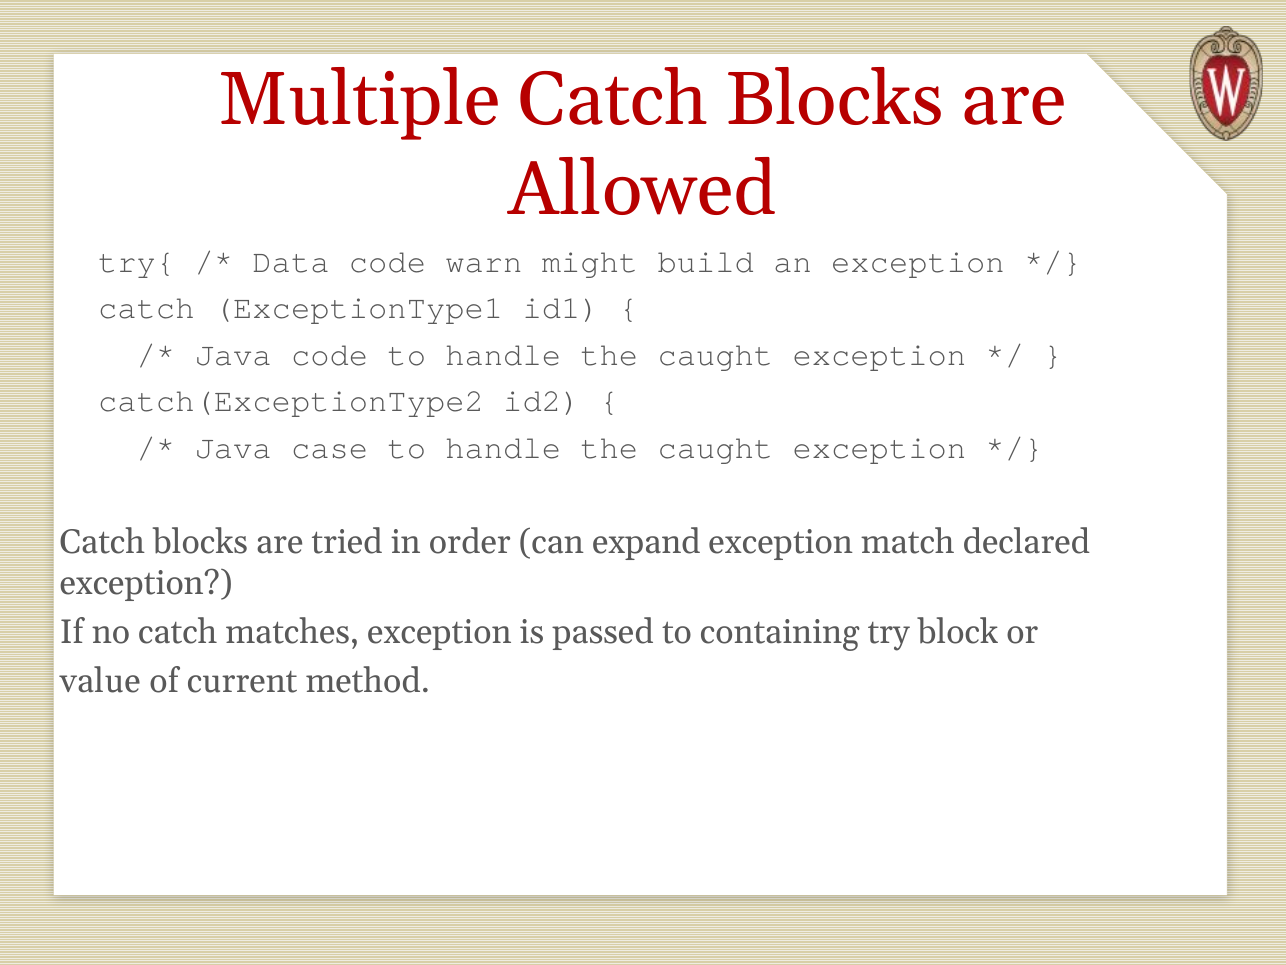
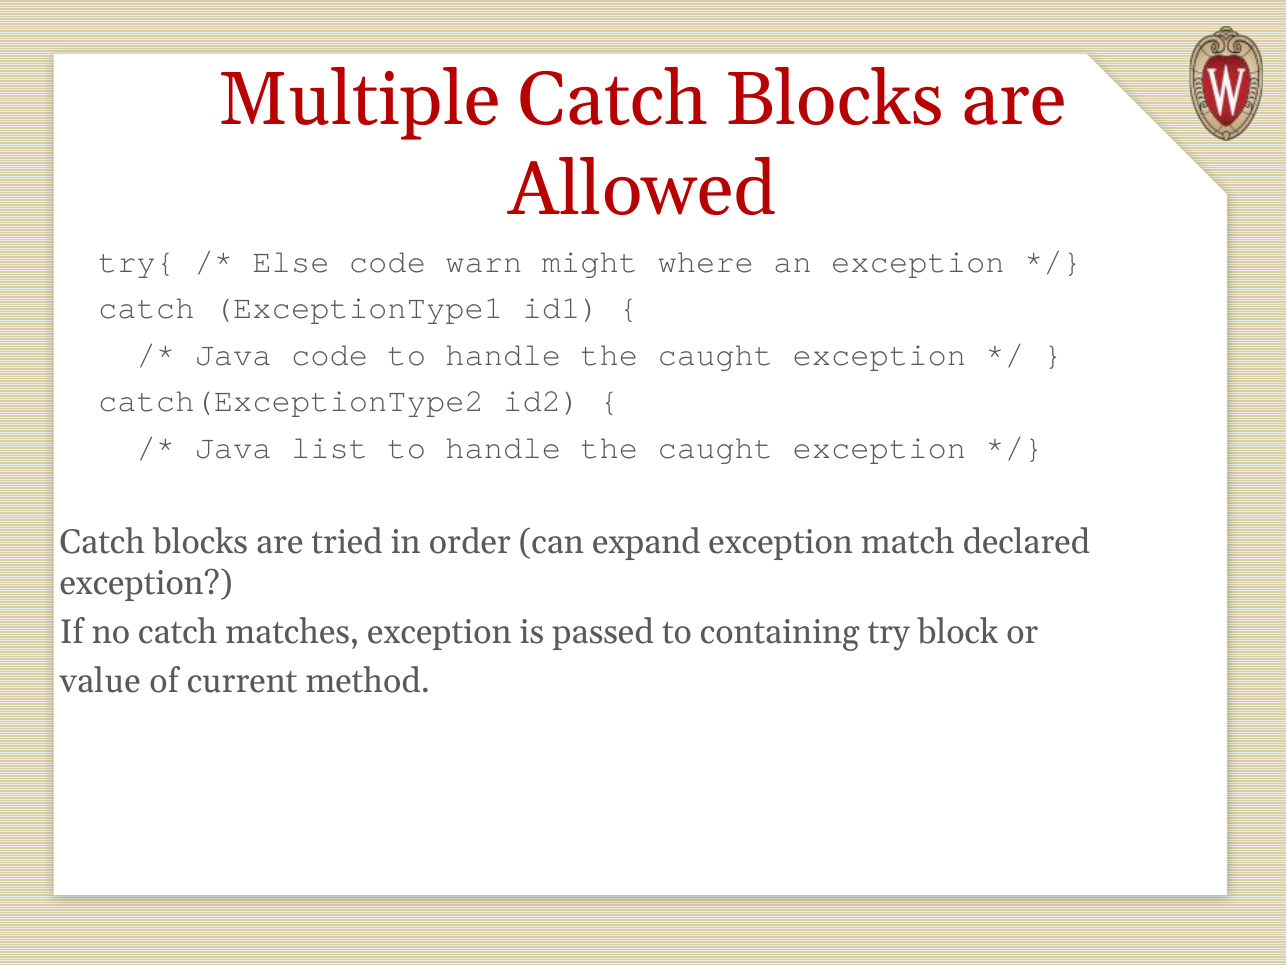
Data: Data -> Else
build: build -> where
case: case -> list
